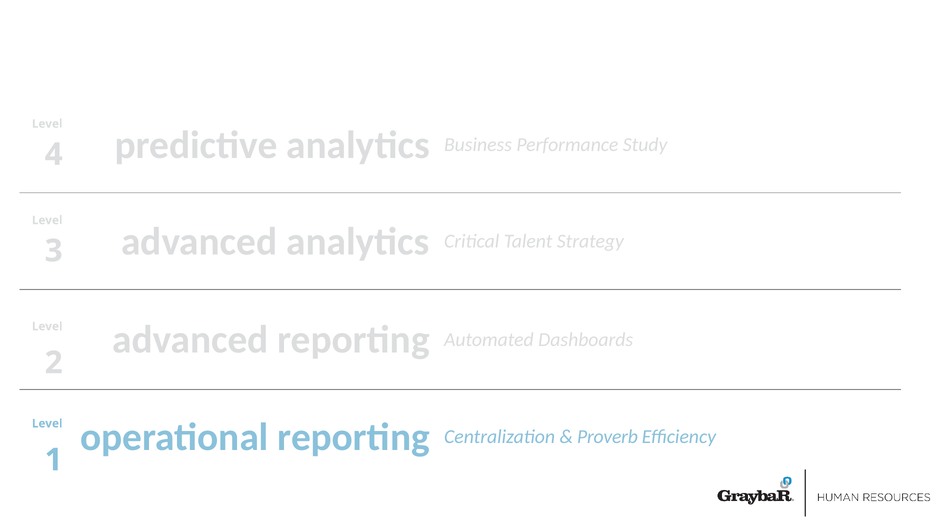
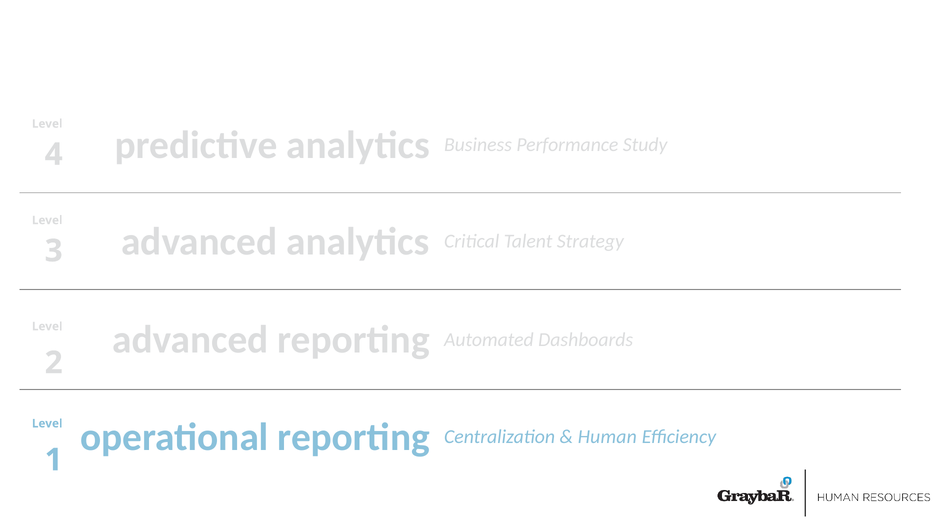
Proverb: Proverb -> Human
